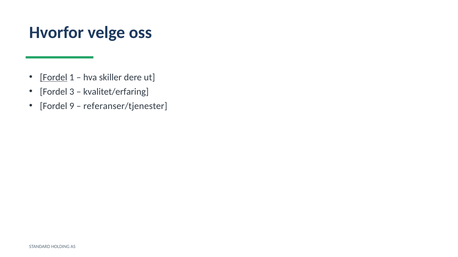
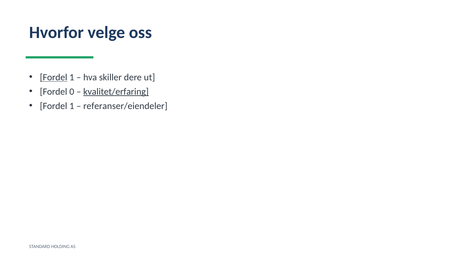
3: 3 -> 0
kvalitet/erfaring underline: none -> present
9 at (72, 106): 9 -> 1
referanser/tjenester: referanser/tjenester -> referanser/eiendeler
